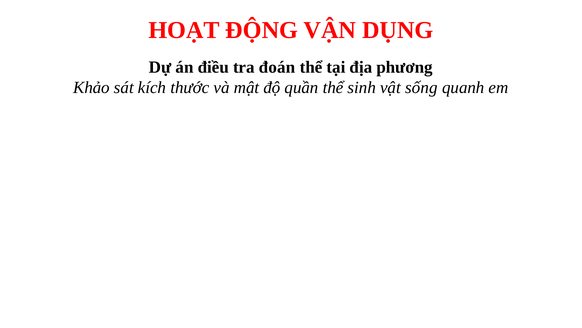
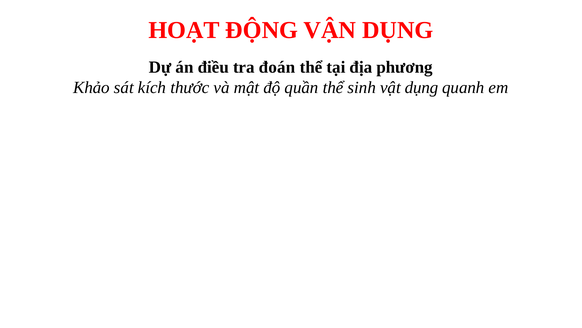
vật sống: sống -> dụng
